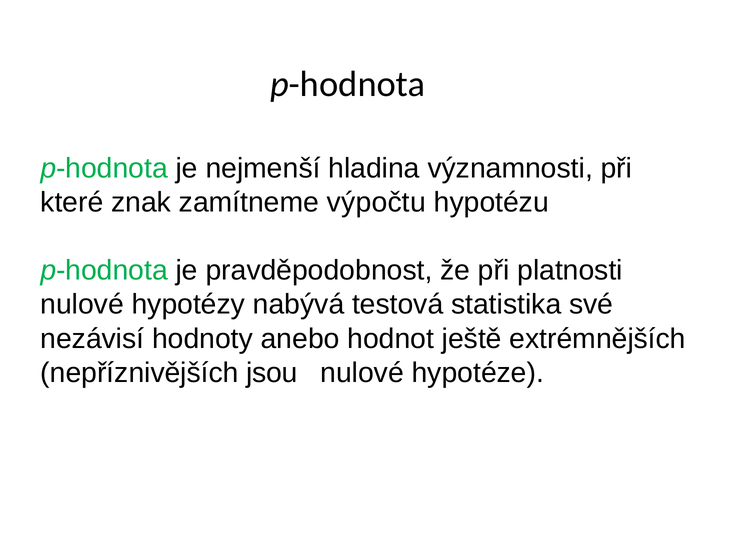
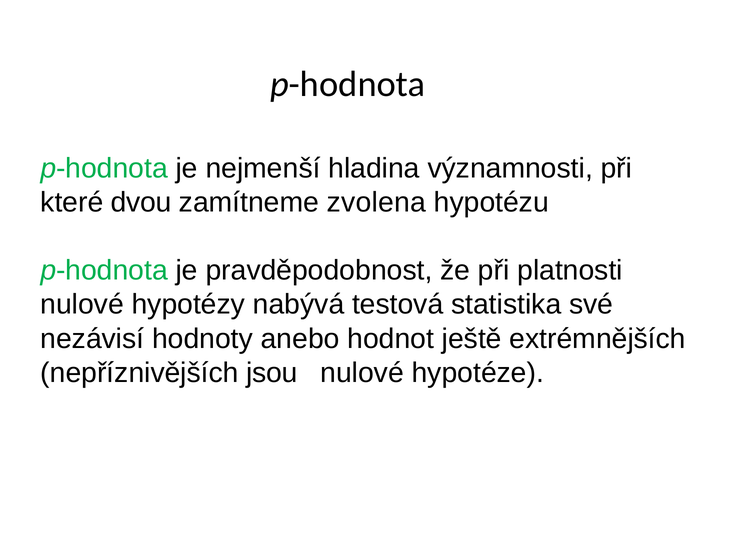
znak: znak -> dvou
výpočtu: výpočtu -> zvolena
